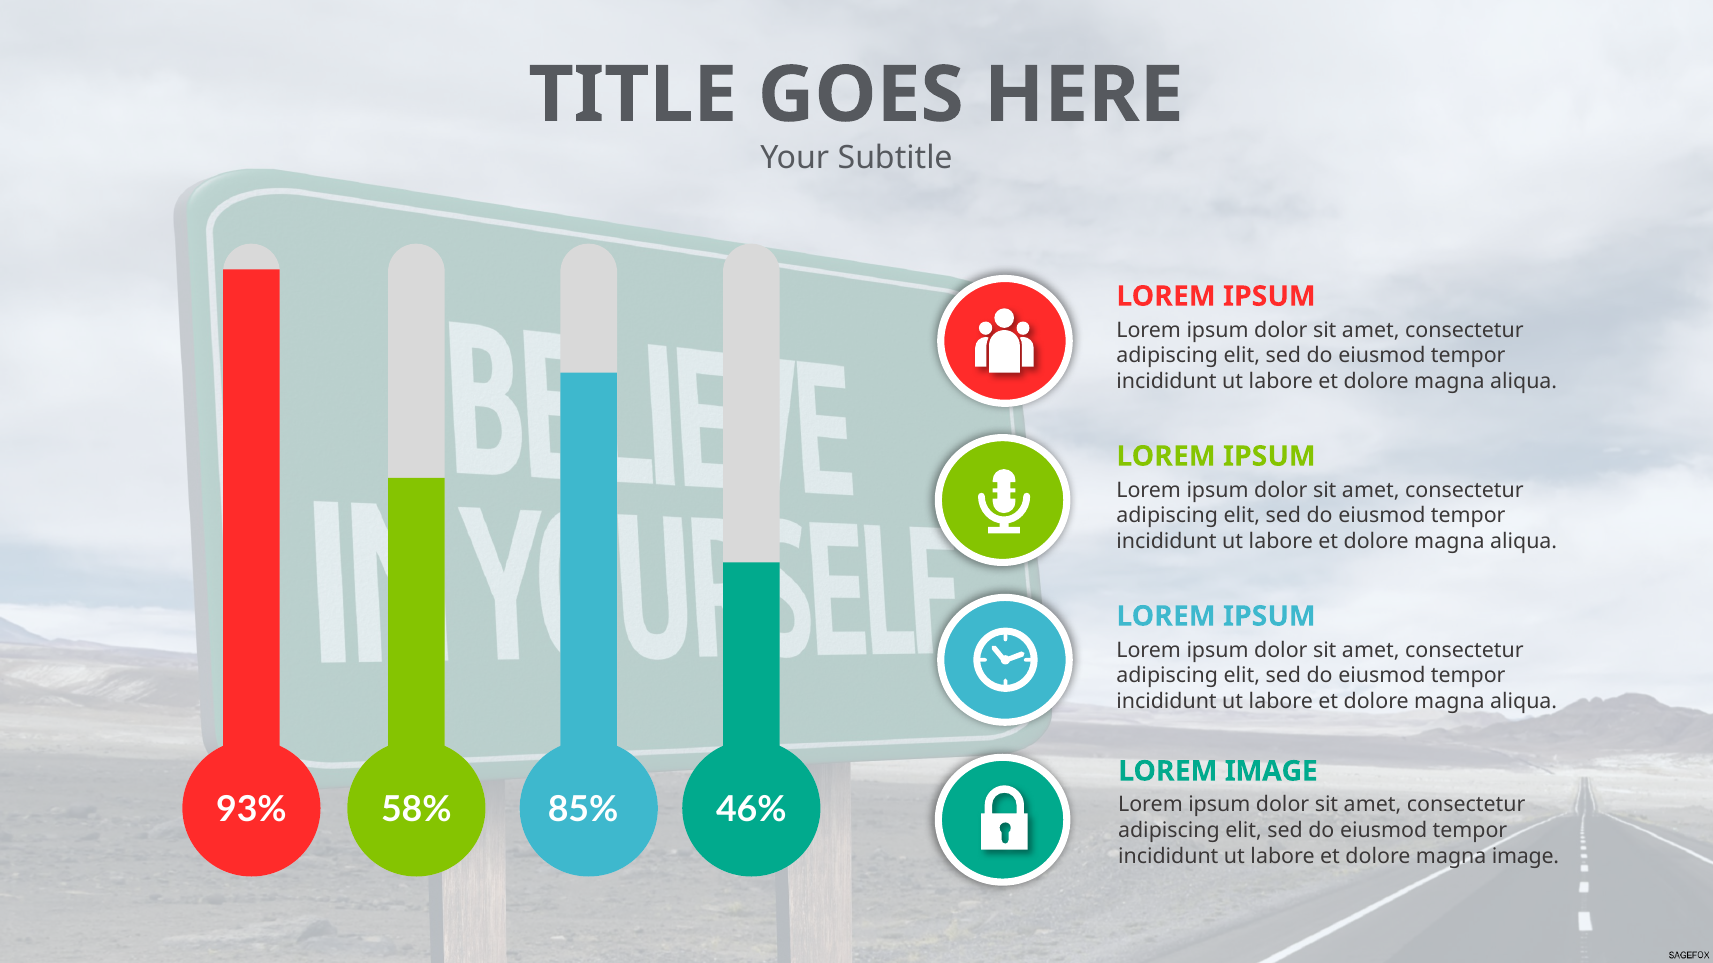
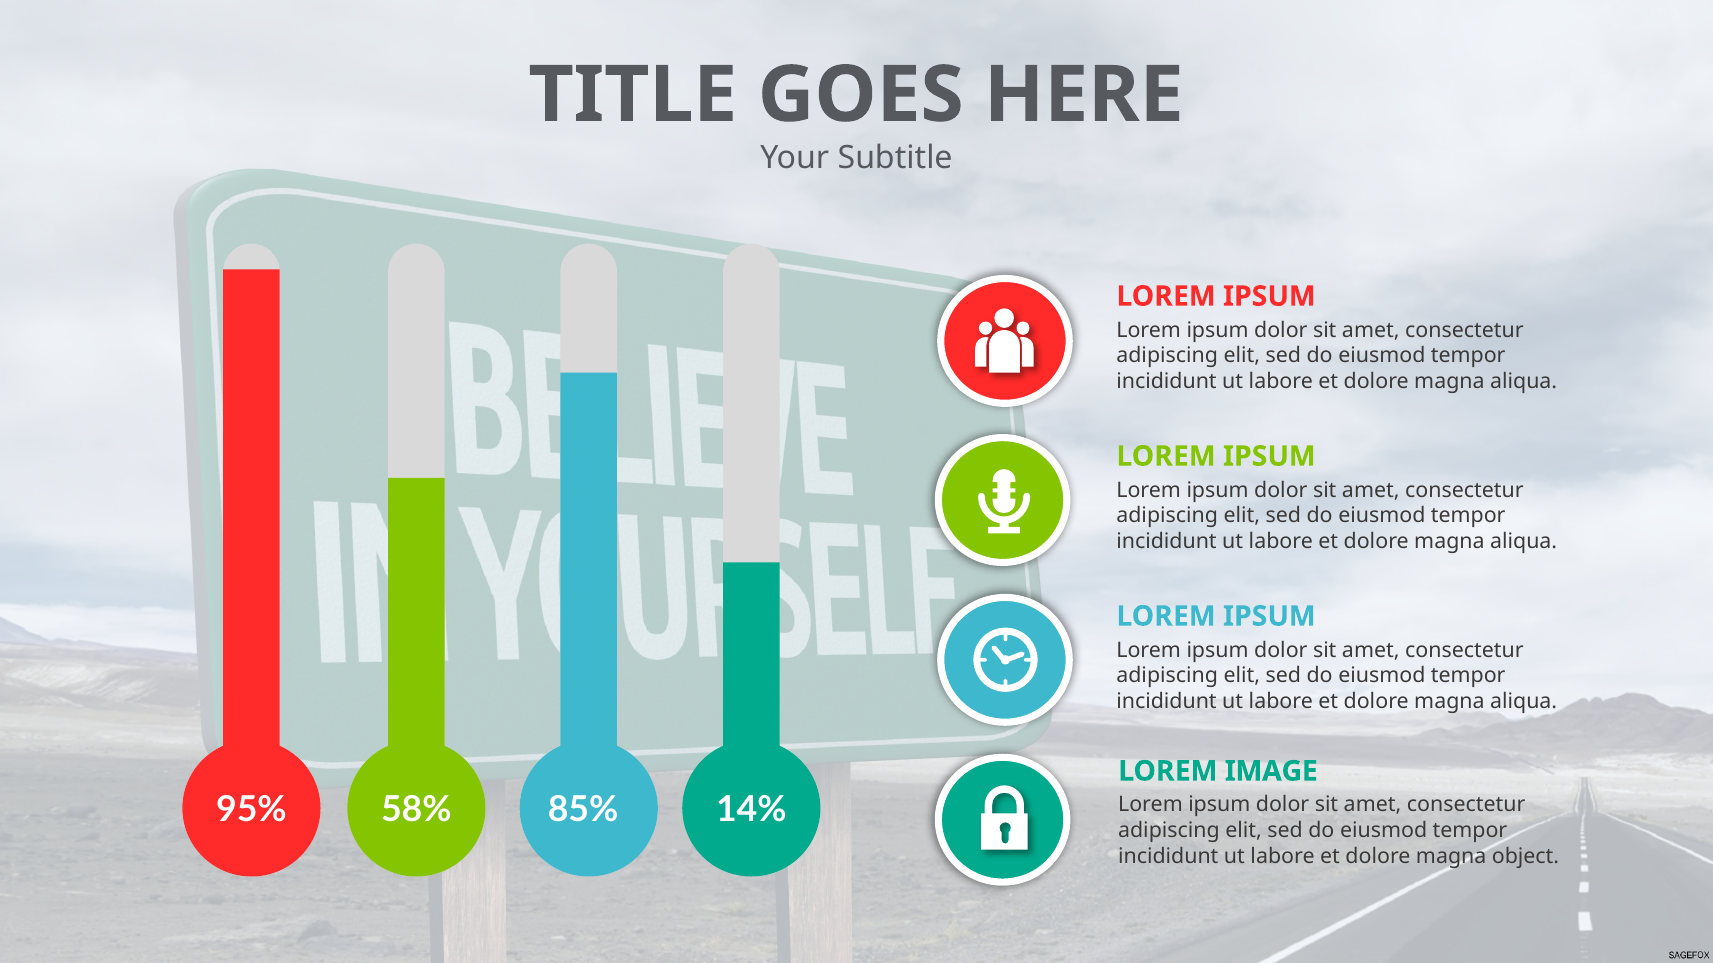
93%: 93% -> 95%
46%: 46% -> 14%
magna image: image -> object
